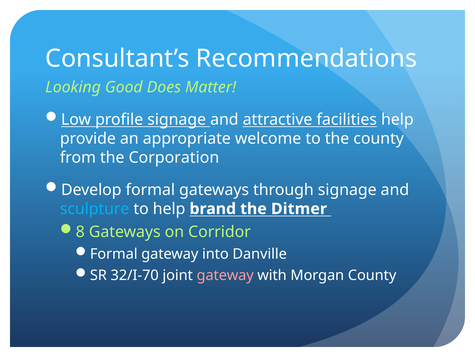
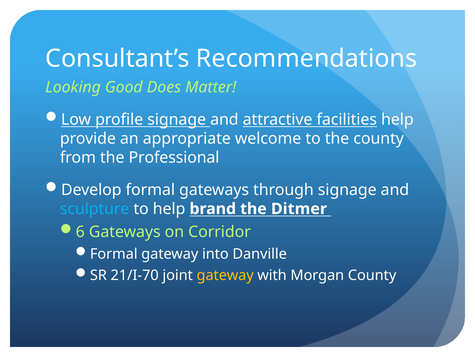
Corporation: Corporation -> Professional
8: 8 -> 6
32/I-70: 32/I-70 -> 21/I-70
gateway at (225, 275) colour: pink -> yellow
